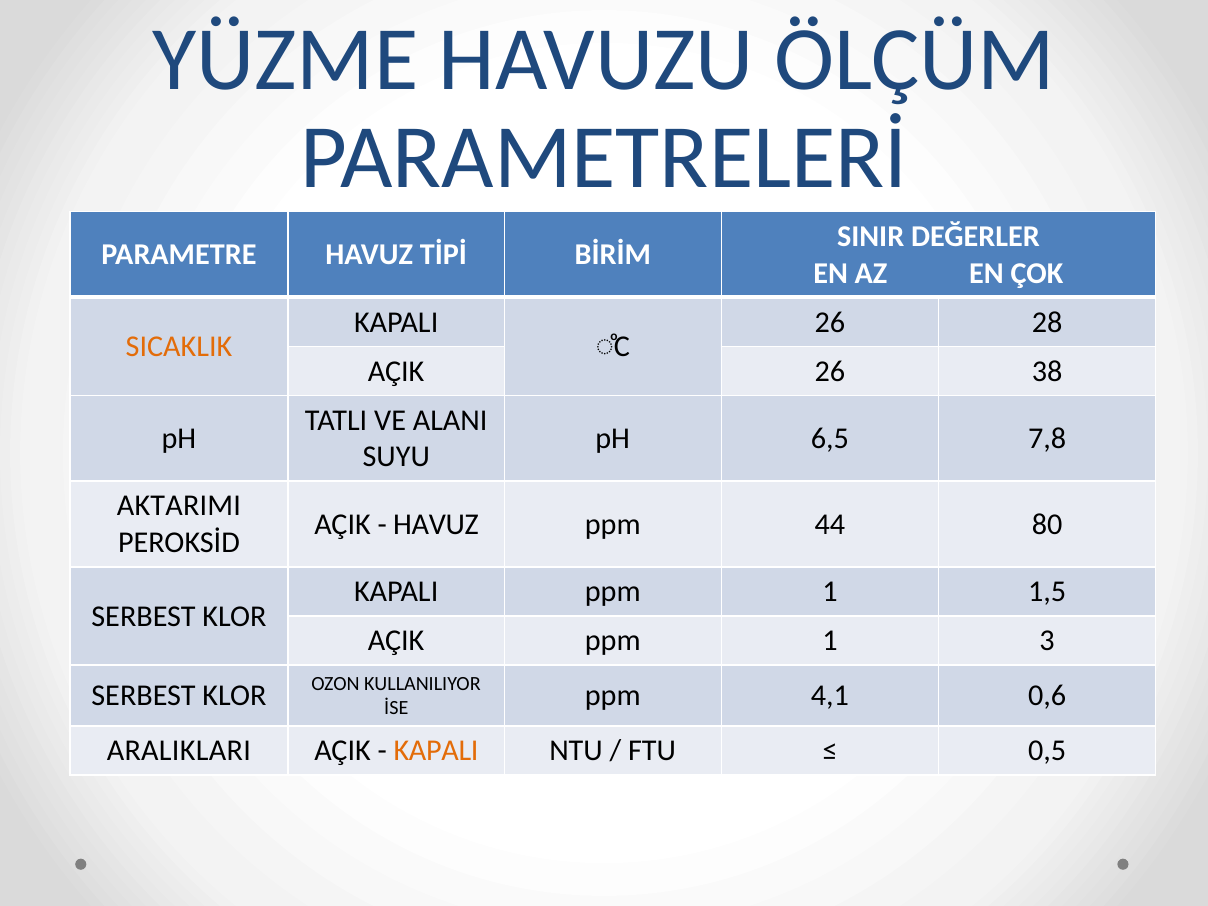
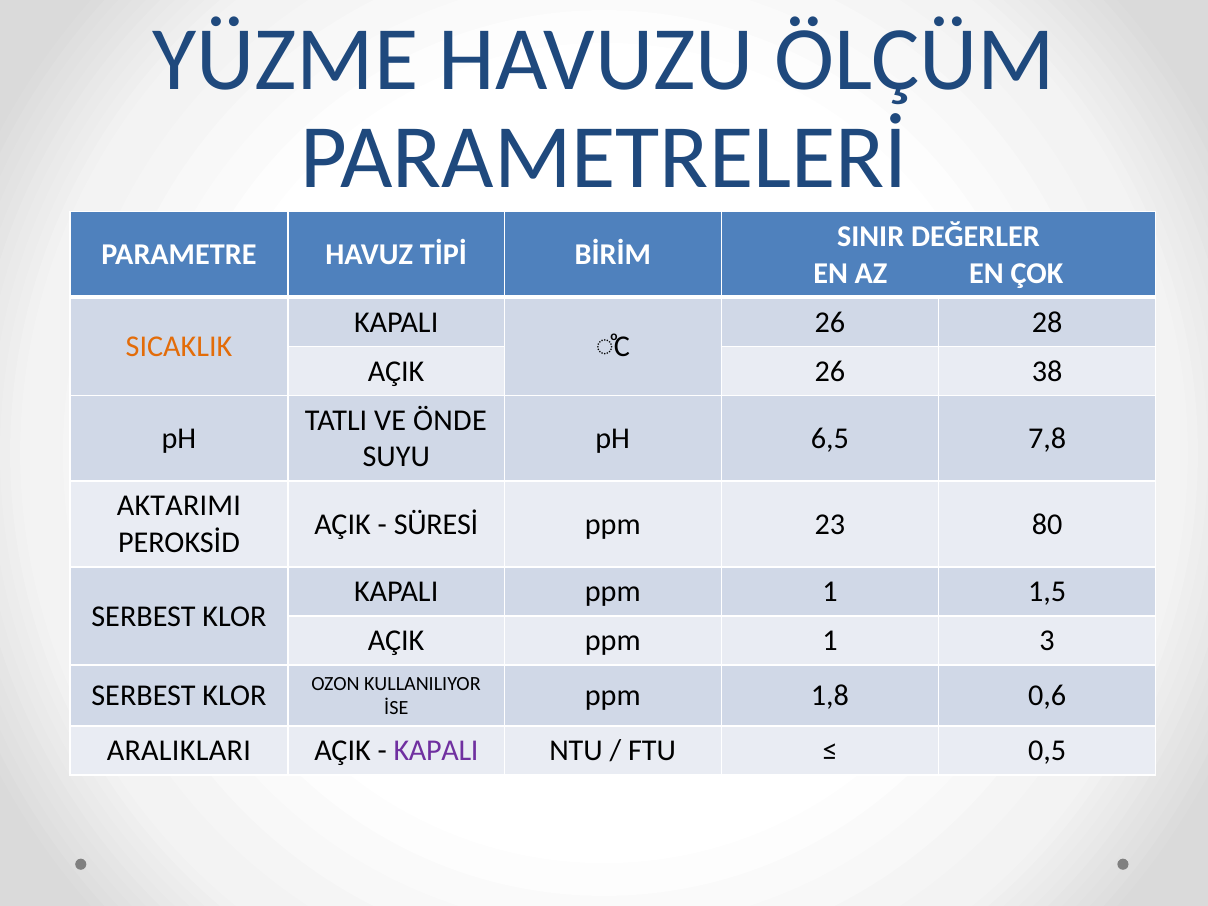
ALANI: ALANI -> ÖNDE
HAVUZ at (436, 524): HAVUZ -> SÜRESİ
44: 44 -> 23
4,1: 4,1 -> 1,8
KAPALI at (436, 751) colour: orange -> purple
